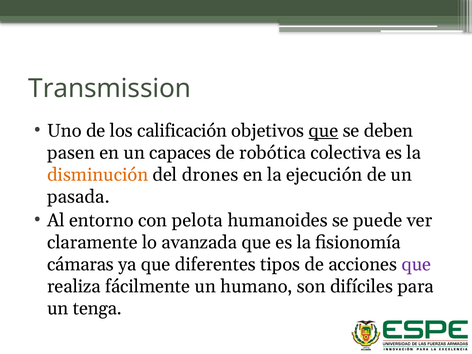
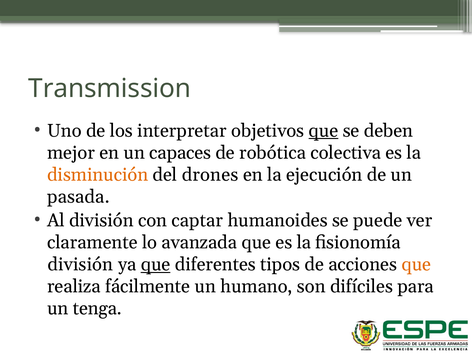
calificación: calificación -> interpretar
pasen: pasen -> mejor
Al entorno: entorno -> división
pelota: pelota -> captar
cámaras at (80, 265): cámaras -> división
que at (156, 265) underline: none -> present
que at (416, 265) colour: purple -> orange
